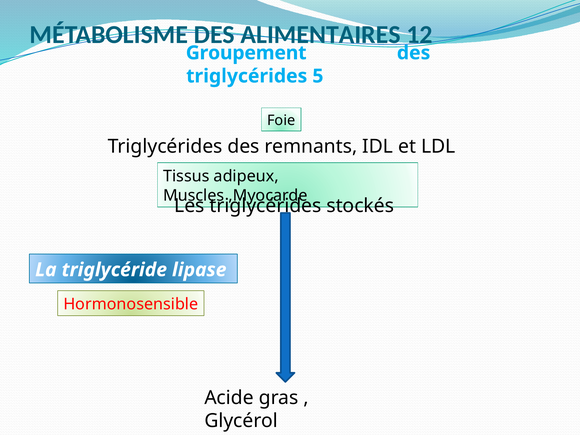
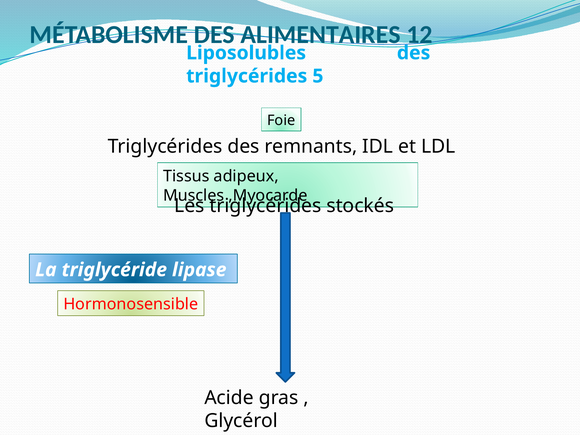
Groupement: Groupement -> Liposolubles
